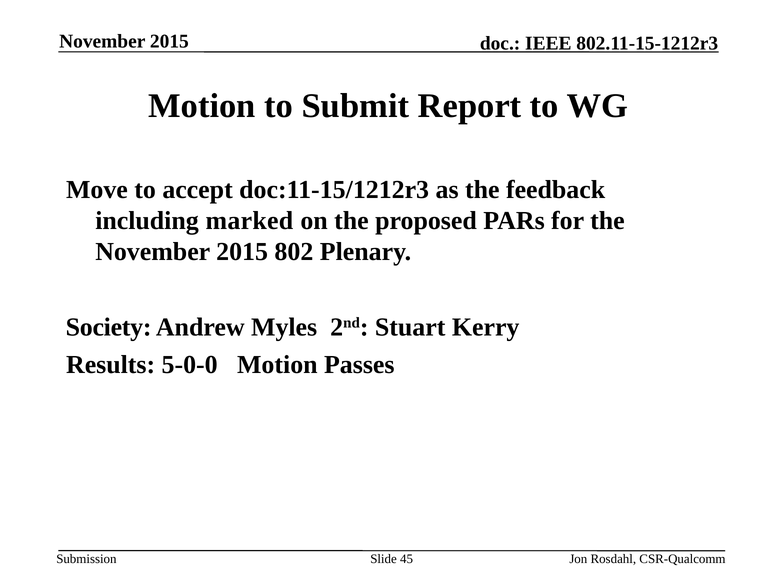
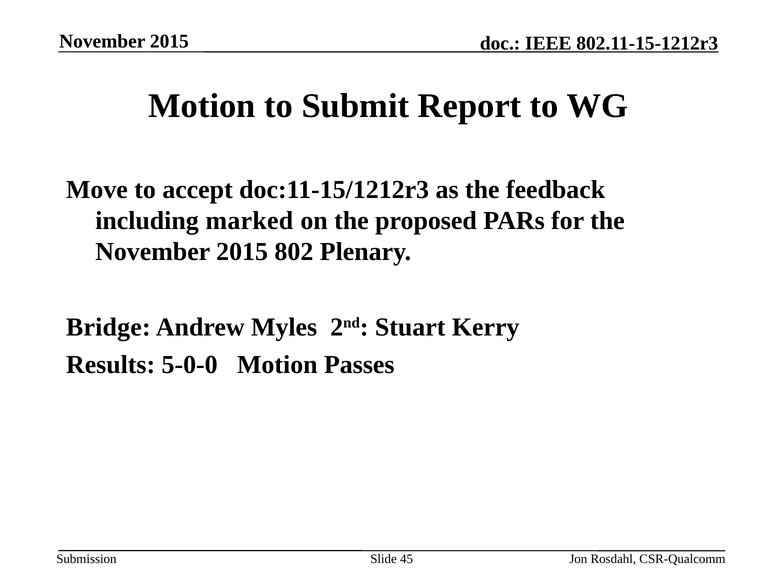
Society: Society -> Bridge
